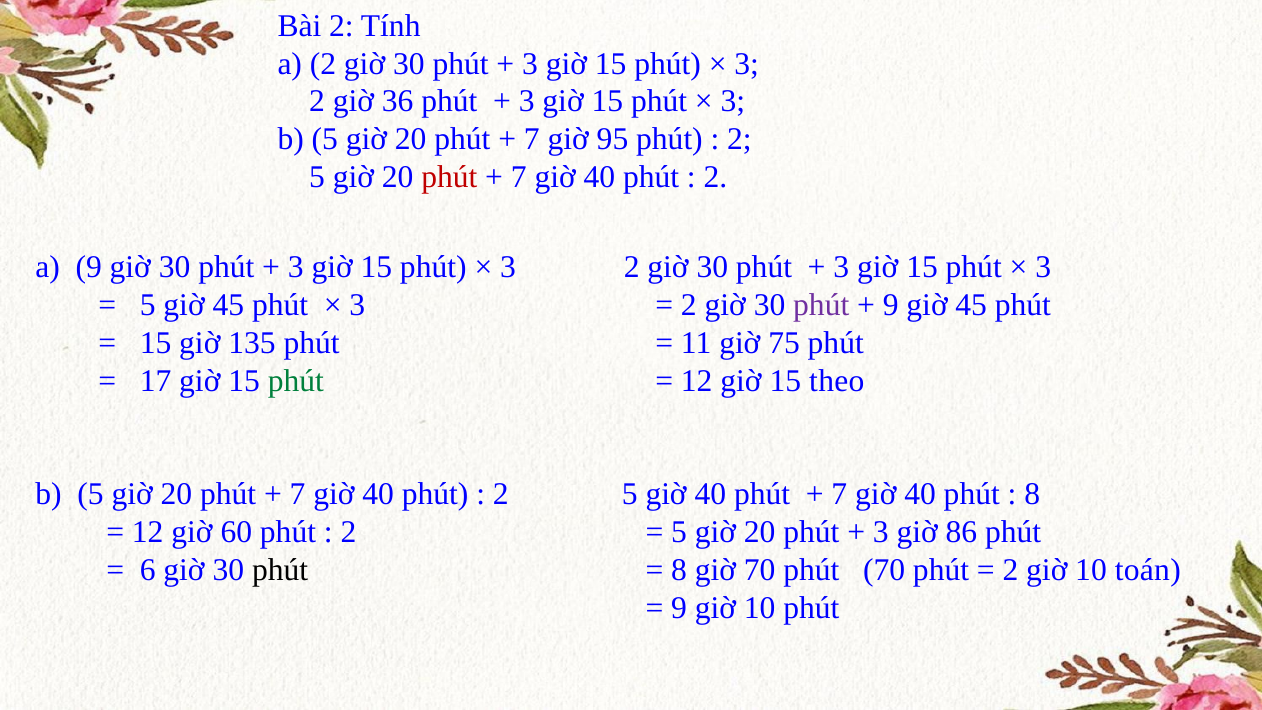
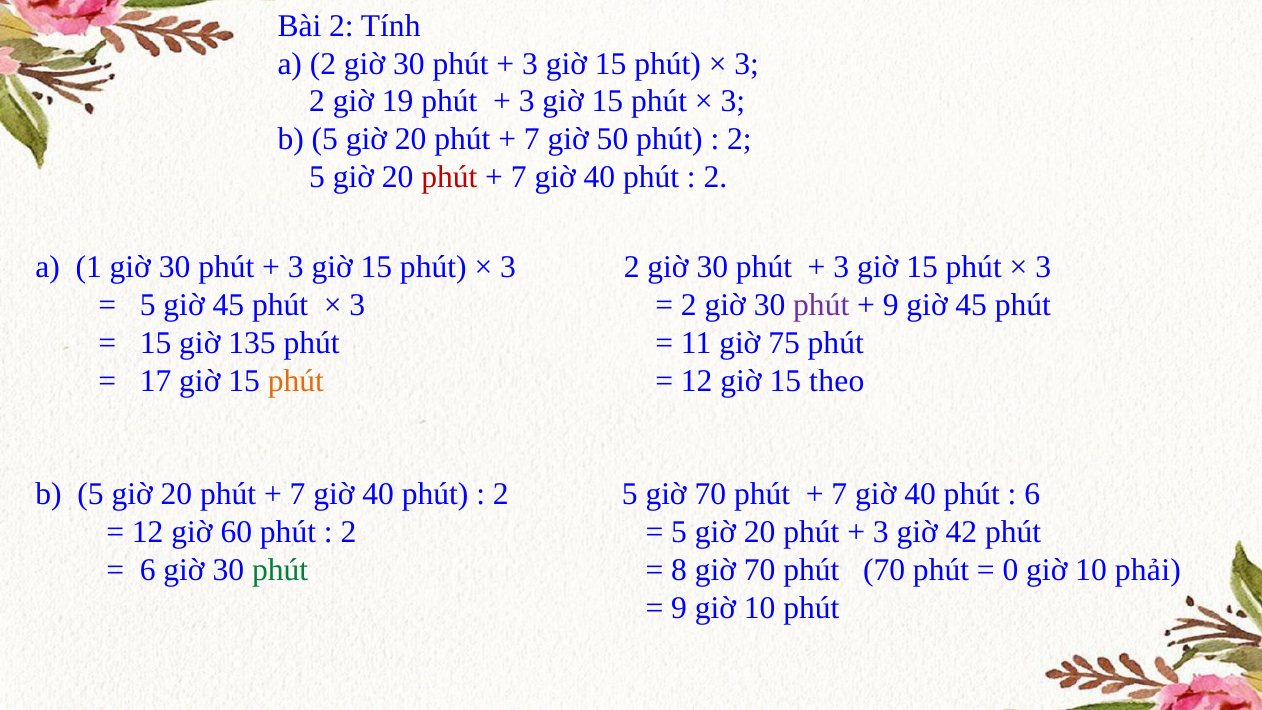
36: 36 -> 19
95: 95 -> 50
a 9: 9 -> 1
phút at (296, 381) colour: green -> orange
5 giờ 40: 40 -> 70
8 at (1032, 494): 8 -> 6
86: 86 -> 42
phút at (280, 570) colour: black -> green
2 at (1010, 570): 2 -> 0
toán: toán -> phải
